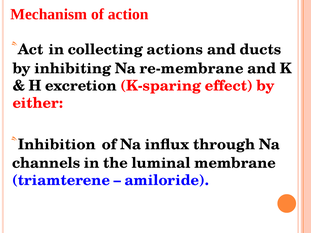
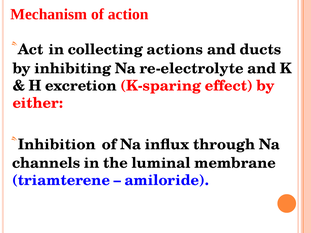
re-membrane: re-membrane -> re-electrolyte
